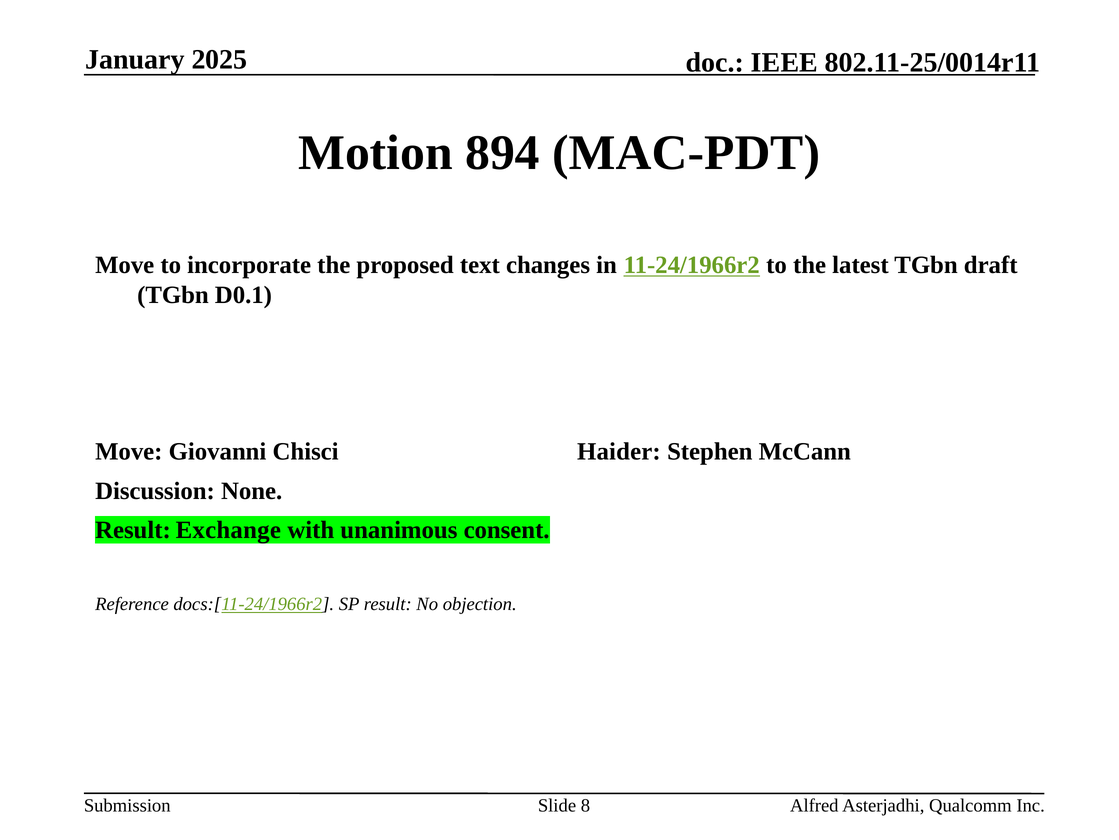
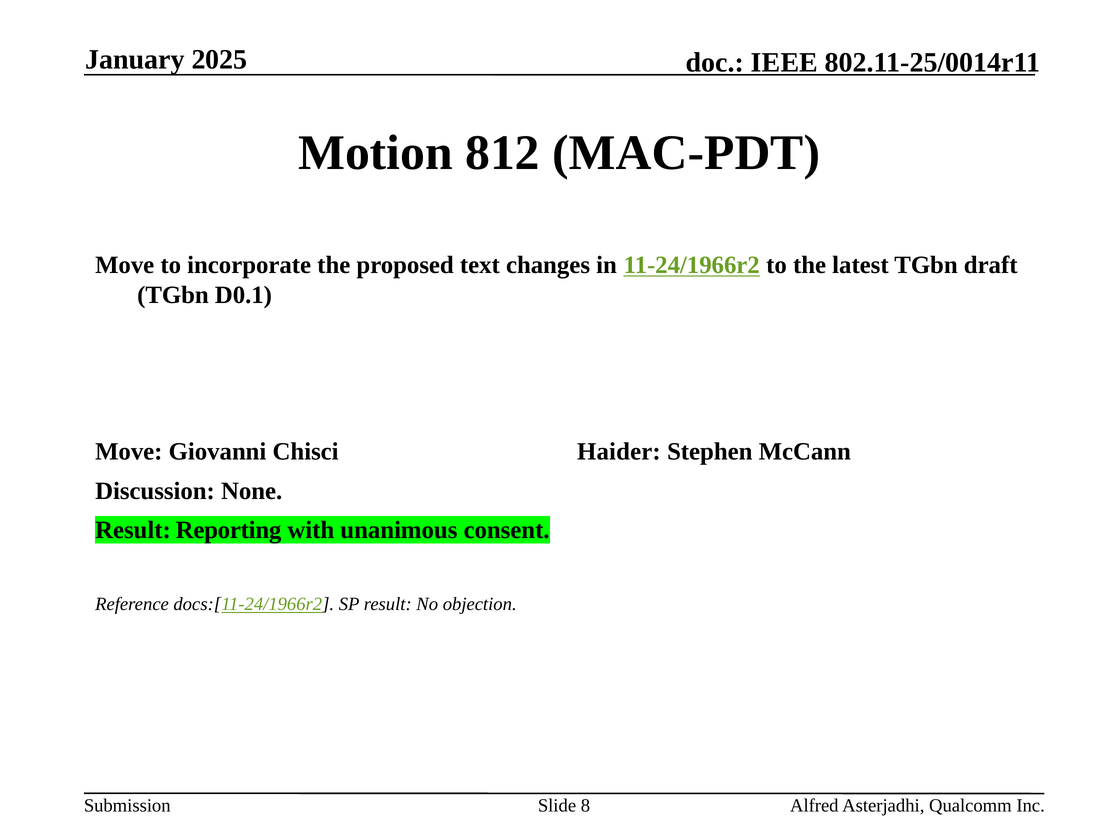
894: 894 -> 812
Exchange: Exchange -> Reporting
